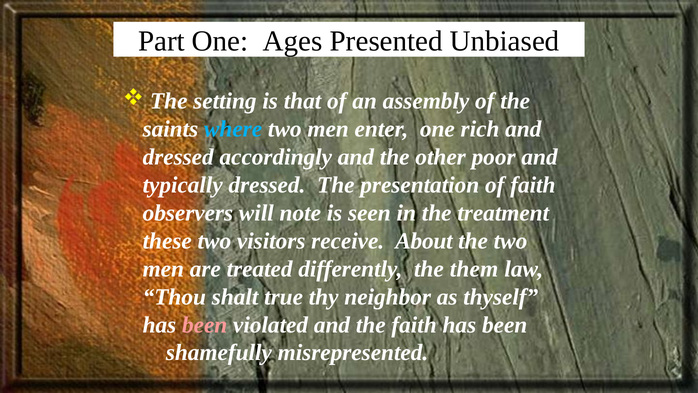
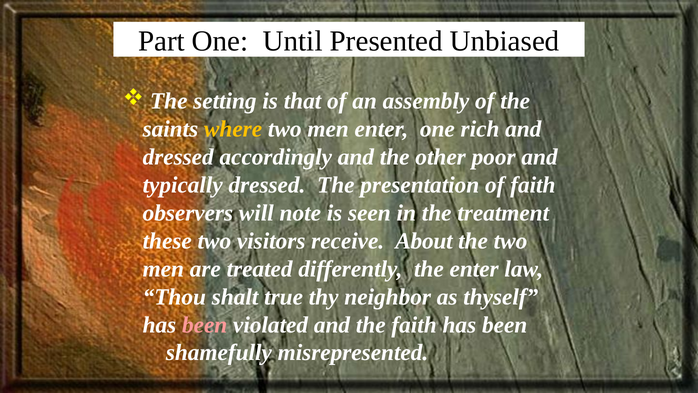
Ages: Ages -> Until
where colour: light blue -> yellow
the them: them -> enter
